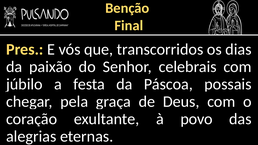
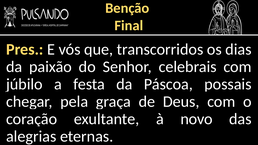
povo: povo -> novo
